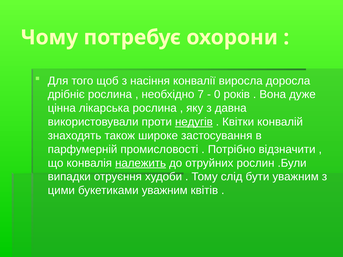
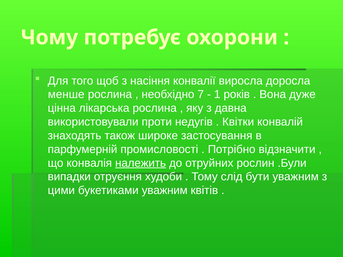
дрібніє: дрібніє -> менше
0: 0 -> 1
недугів underline: present -> none
